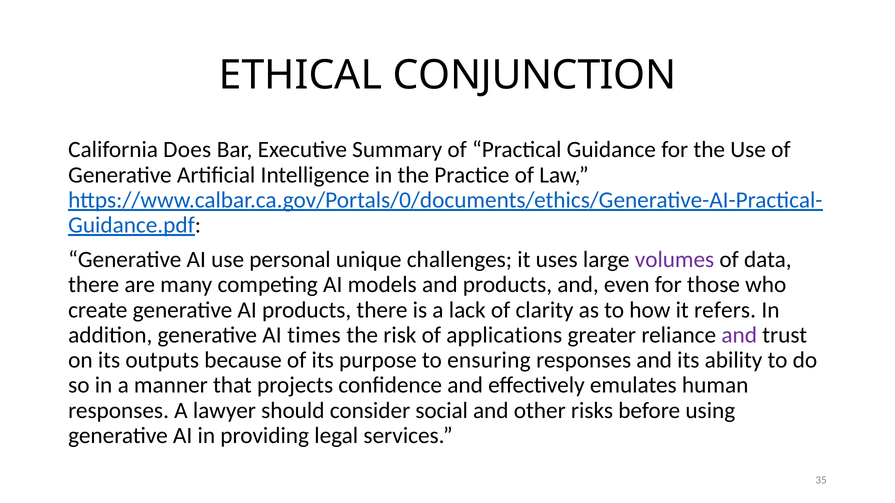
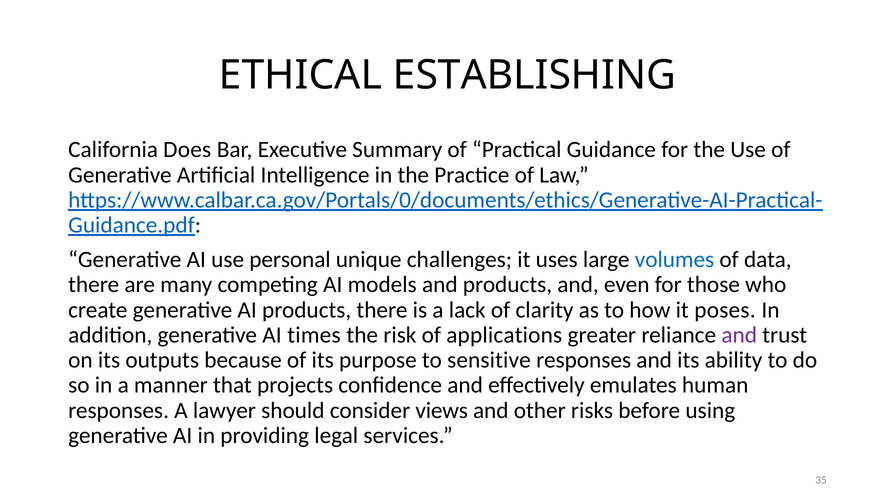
CONJUNCTION: CONJUNCTION -> ESTABLISHING
volumes colour: purple -> blue
refers: refers -> poses
ensuring: ensuring -> sensitive
social: social -> views
